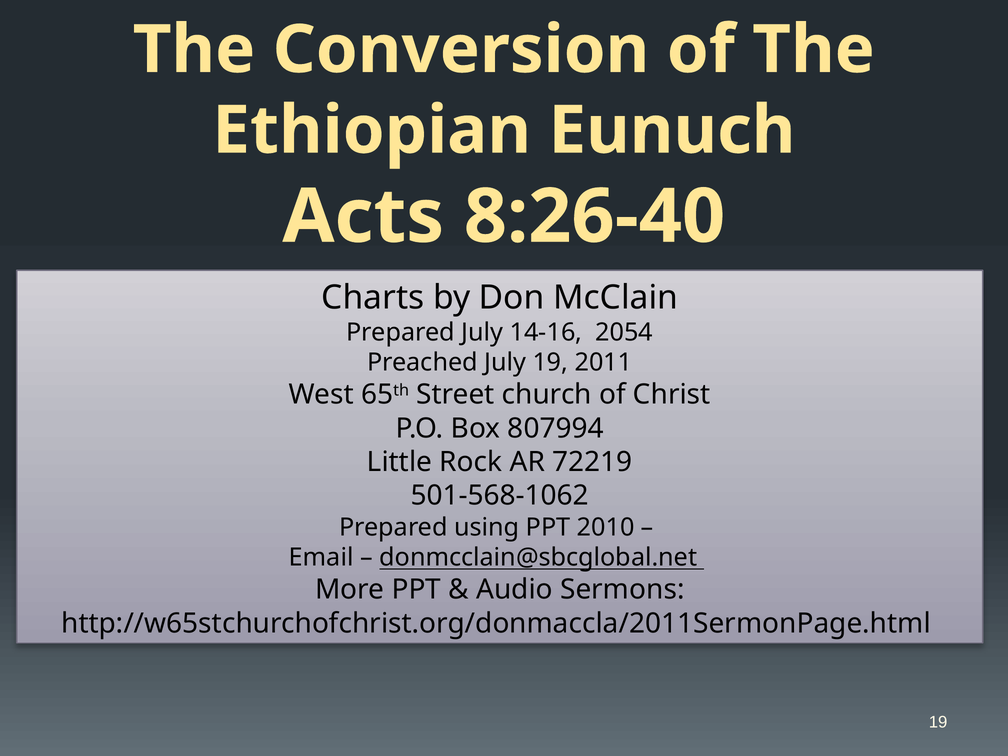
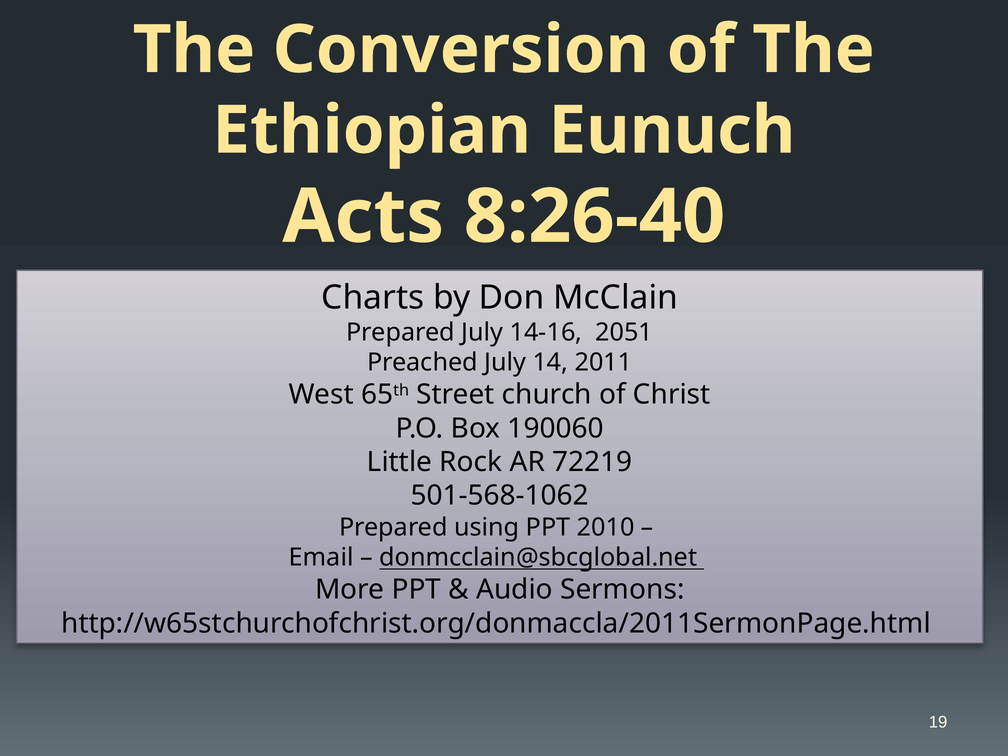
2054: 2054 -> 2051
July 19: 19 -> 14
807994: 807994 -> 190060
